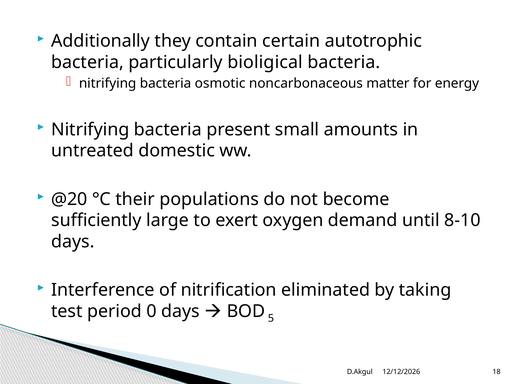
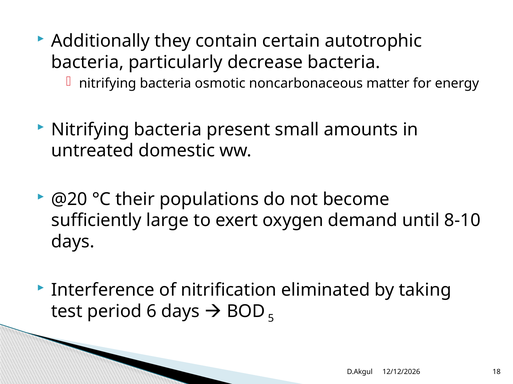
bioligical: bioligical -> decrease
0: 0 -> 6
